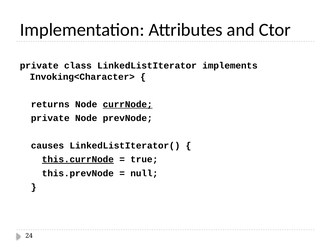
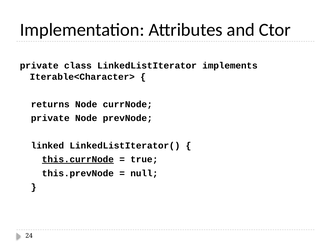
Invoking<Character>: Invoking<Character> -> Iterable<Character>
currNode underline: present -> none
causes: causes -> linked
